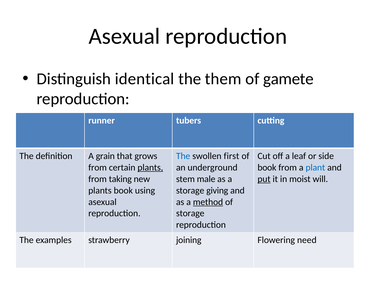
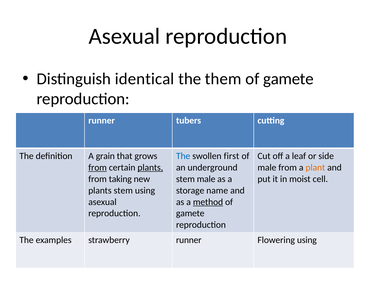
from at (98, 168) underline: none -> present
book at (267, 168): book -> male
plant colour: blue -> orange
put underline: present -> none
will: will -> cell
plants book: book -> stem
giving: giving -> name
storage at (190, 213): storage -> gamete
strawberry joining: joining -> runner
Flowering need: need -> using
